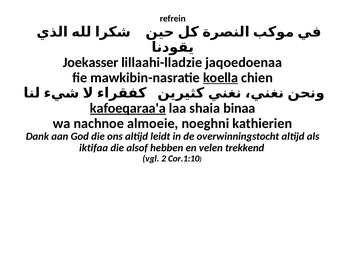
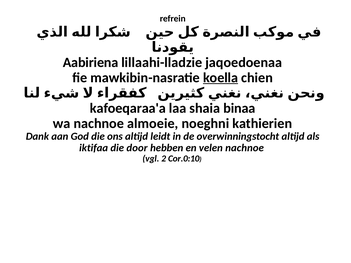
Joekasser: Joekasser -> Aabiriena
kafoeqaraa'a underline: present -> none
alsof: alsof -> door
velen trekkend: trekkend -> nachnoe
Cor.1:10: Cor.1:10 -> Cor.0:10
